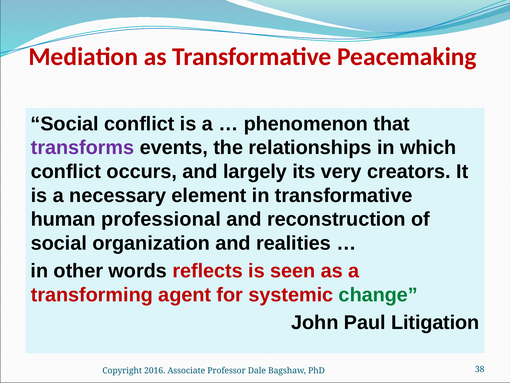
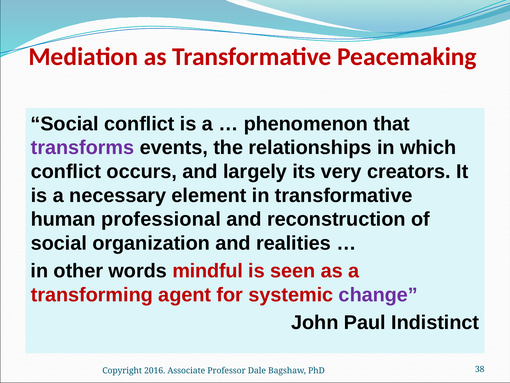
reflects: reflects -> mindful
change colour: green -> purple
Litigation: Litigation -> Indistinct
